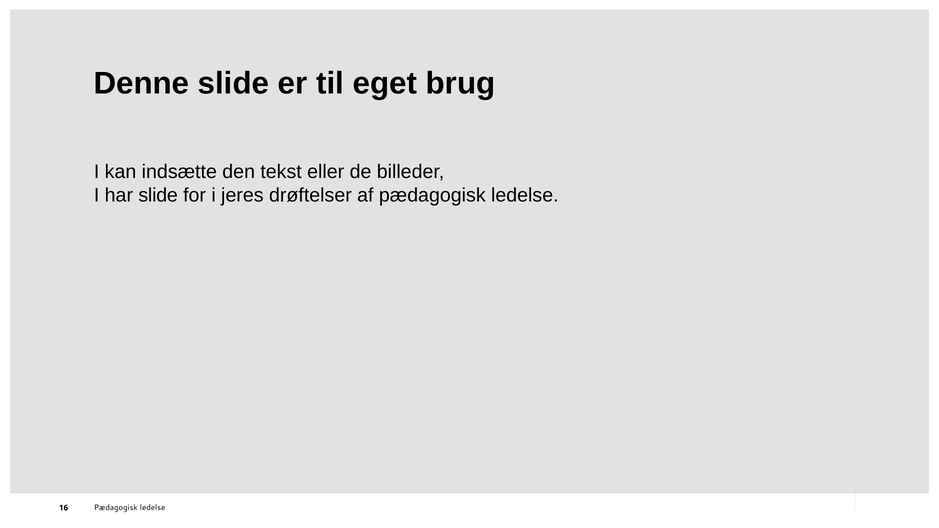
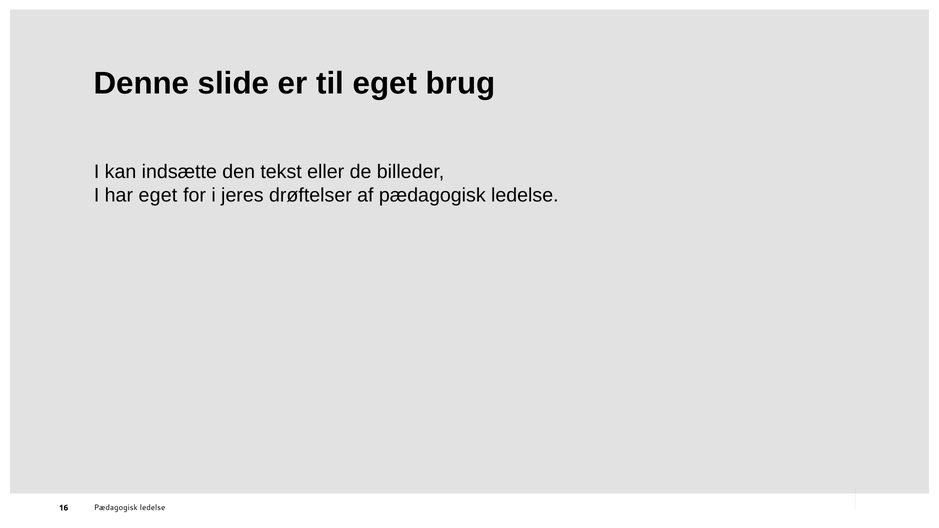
har slide: slide -> eget
